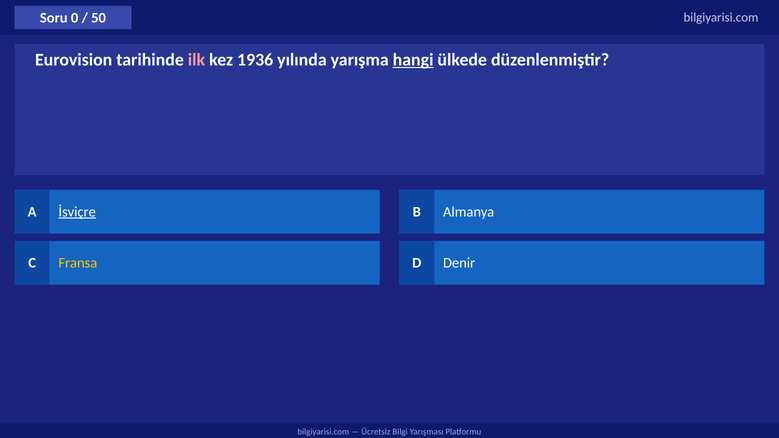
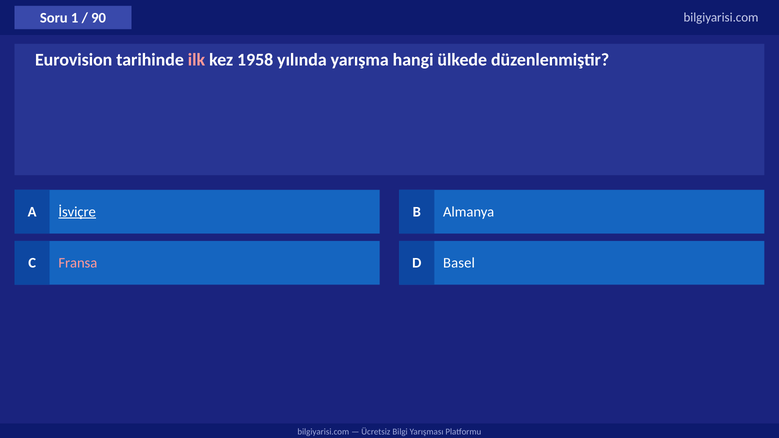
0: 0 -> 1
50: 50 -> 90
1936: 1936 -> 1958
hangi underline: present -> none
Fransa colour: yellow -> pink
Denir: Denir -> Basel
